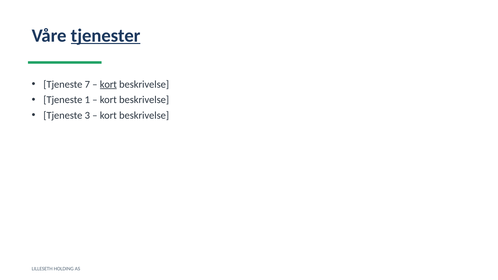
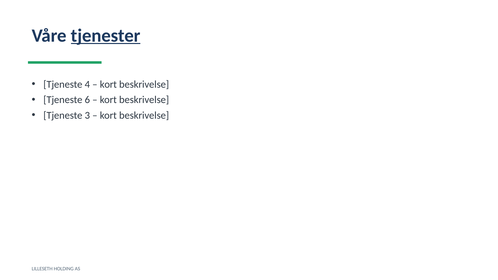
7: 7 -> 4
kort at (108, 84) underline: present -> none
1: 1 -> 6
